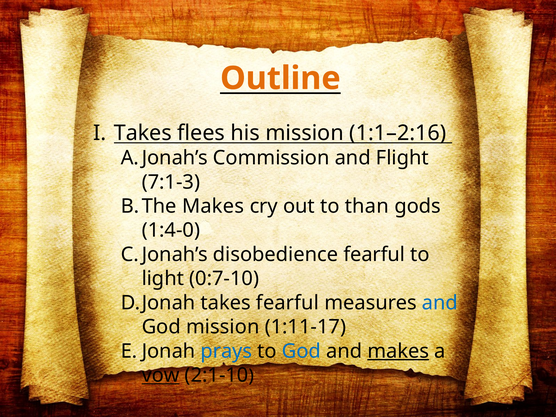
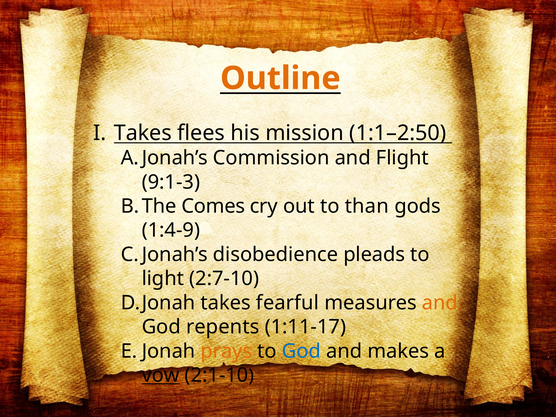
1:1–2:16: 1:1–2:16 -> 1:1–2:50
7:1-3: 7:1-3 -> 9:1-3
Makes at (213, 206): Makes -> Comes
1:4-0: 1:4-0 -> 1:4-9
disobedience fearful: fearful -> pleads
0:7-10: 0:7-10 -> 2:7-10
and at (440, 303) colour: blue -> orange
God mission: mission -> repents
prays colour: blue -> orange
makes at (398, 351) underline: present -> none
